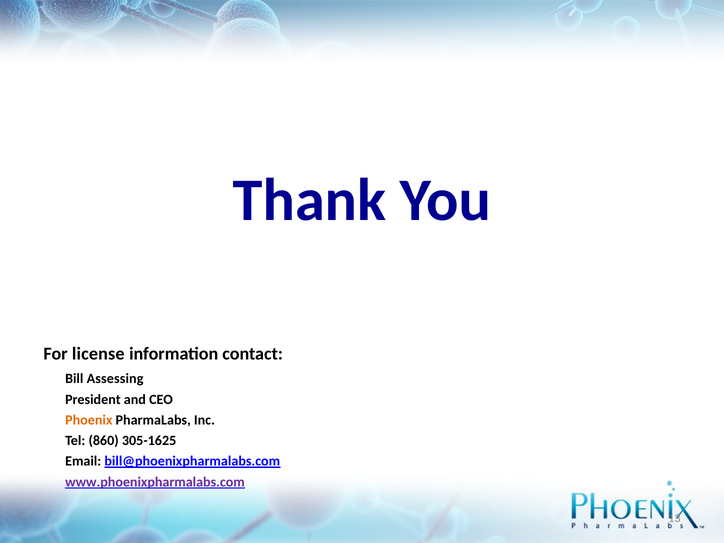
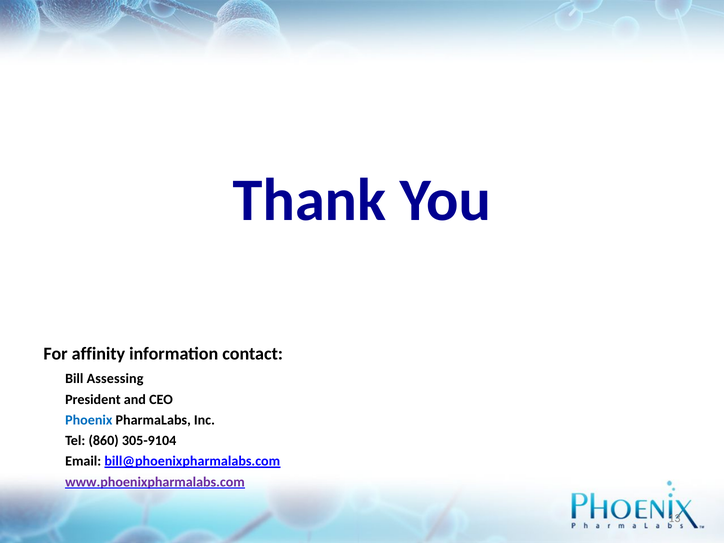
license: license -> affinity
Phoenix colour: orange -> blue
305-1625: 305-1625 -> 305-9104
